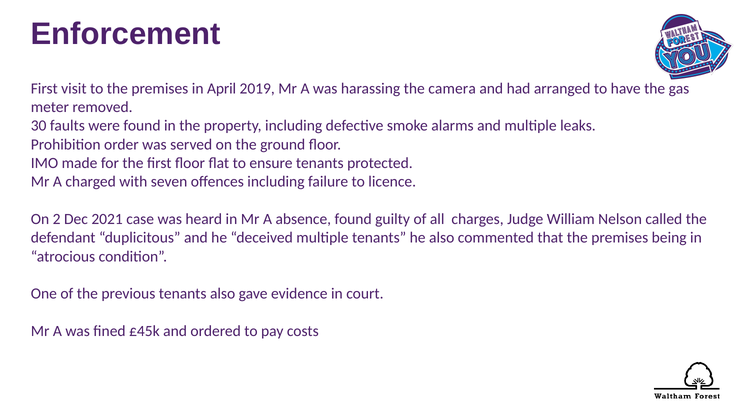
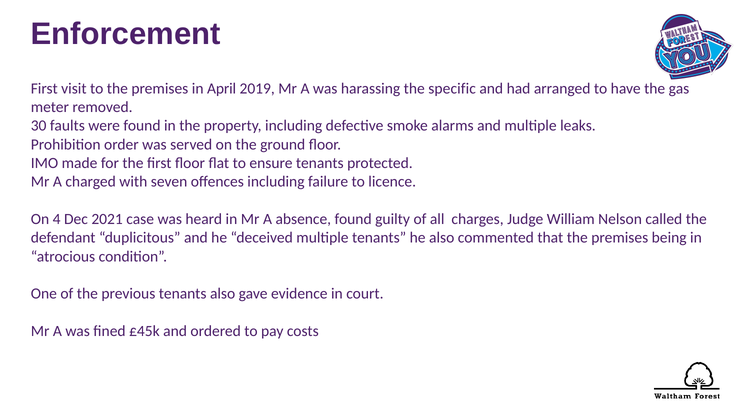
camera: camera -> specific
2: 2 -> 4
